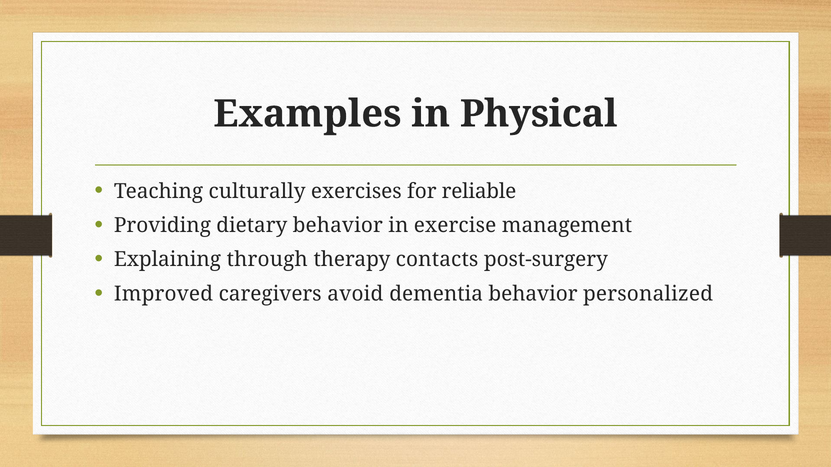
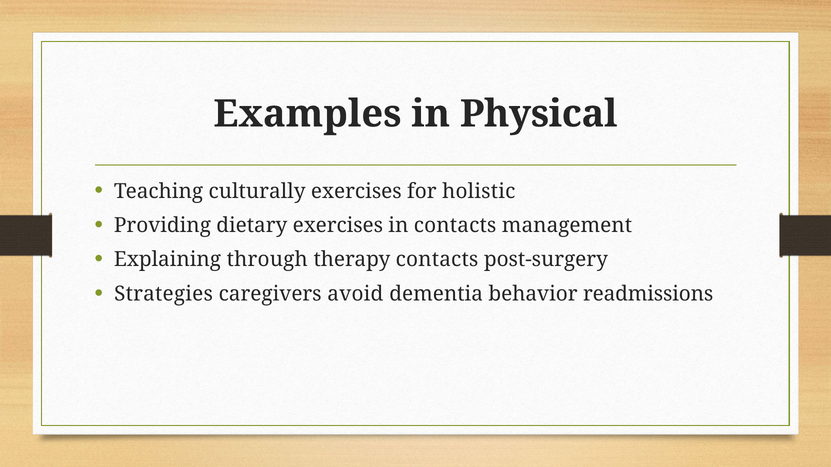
reliable: reliable -> holistic
dietary behavior: behavior -> exercises
in exercise: exercise -> contacts
Improved: Improved -> Strategies
personalized: personalized -> readmissions
